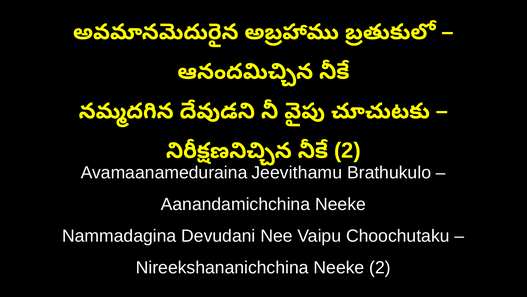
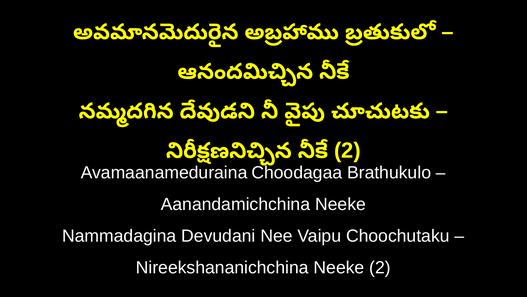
Jeevithamu: Jeevithamu -> Choodagaa
